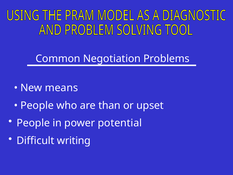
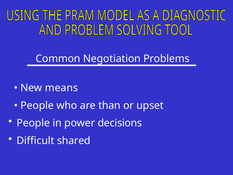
potential: potential -> decisions
writing: writing -> shared
